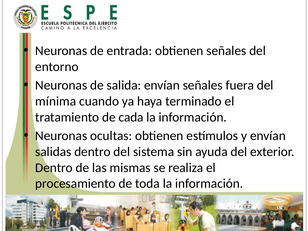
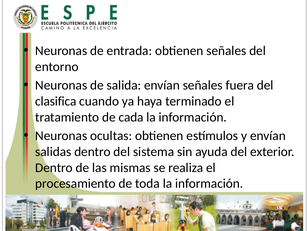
mínima: mínima -> clasifica
